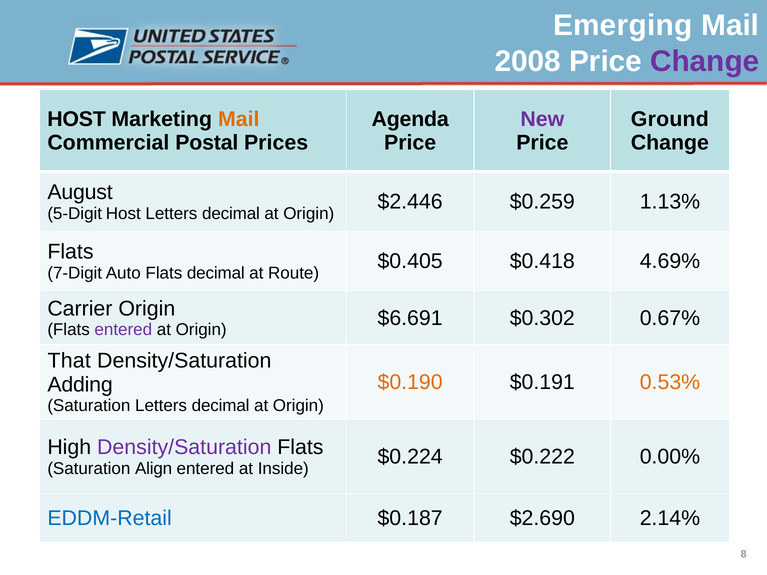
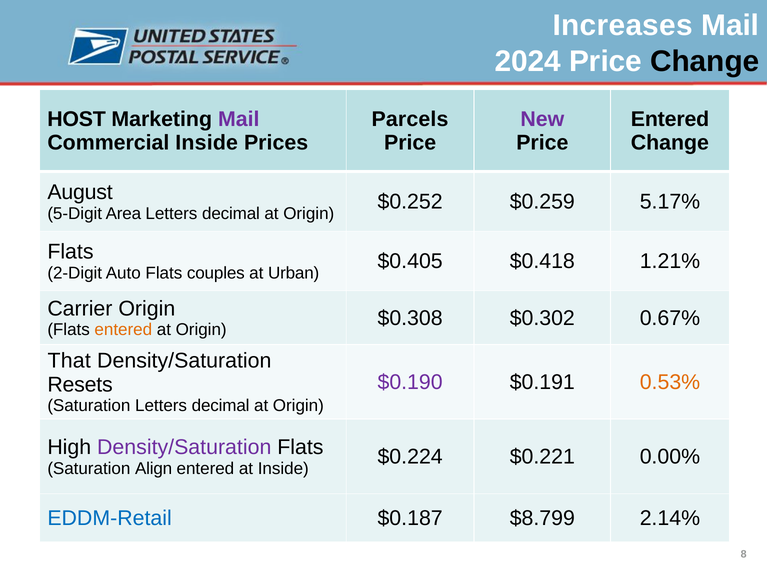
Emerging: Emerging -> Increases
2008: 2008 -> 2024
Change at (705, 61) colour: purple -> black
Mail at (239, 119) colour: orange -> purple
Agenda: Agenda -> Parcels
Ground at (670, 119): Ground -> Entered
Commercial Postal: Postal -> Inside
$2.446: $2.446 -> $0.252
1.13%: 1.13% -> 5.17%
5-Digit Host: Host -> Area
4.69%: 4.69% -> 1.21%
7-Digit: 7-Digit -> 2-Digit
Flats decimal: decimal -> couples
Route: Route -> Urban
$6.691: $6.691 -> $0.308
entered at (123, 330) colour: purple -> orange
$0.190 colour: orange -> purple
Adding: Adding -> Resets
$0.222: $0.222 -> $0.221
$2.690: $2.690 -> $8.799
